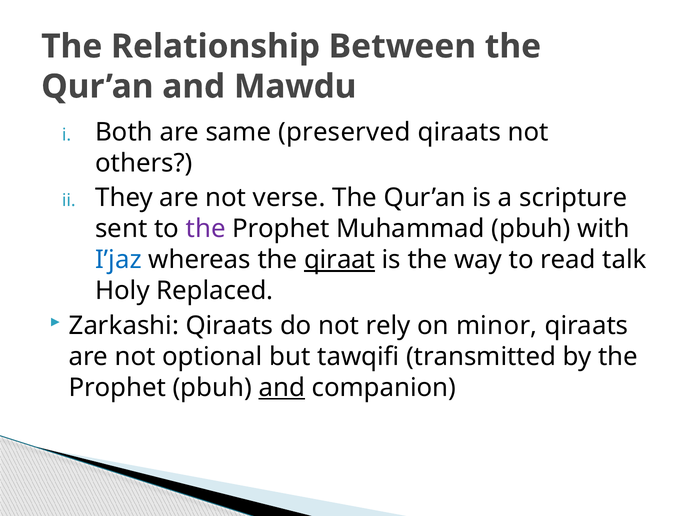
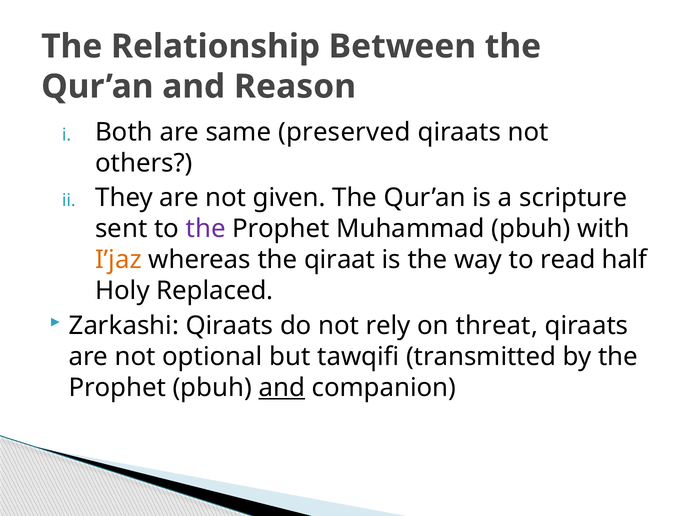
Mawdu: Mawdu -> Reason
verse: verse -> given
I’jaz colour: blue -> orange
qiraat underline: present -> none
talk: talk -> half
minor: minor -> threat
